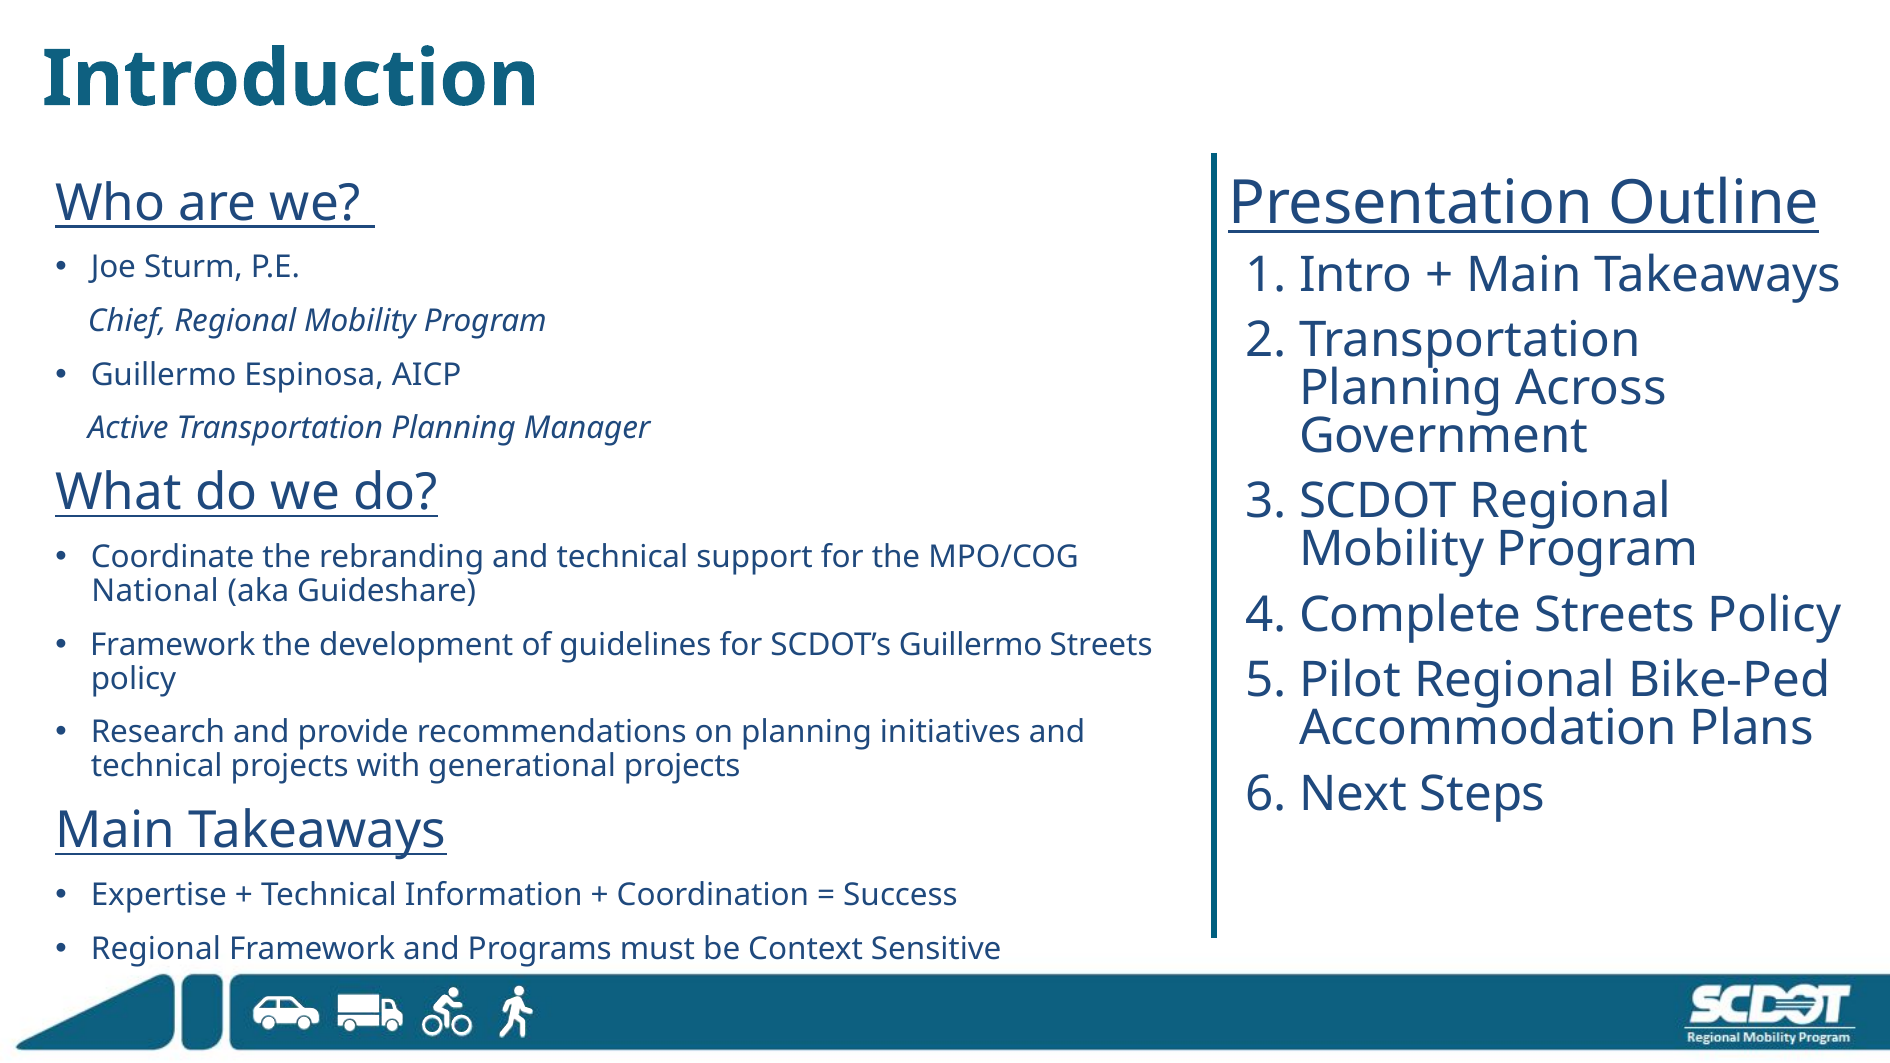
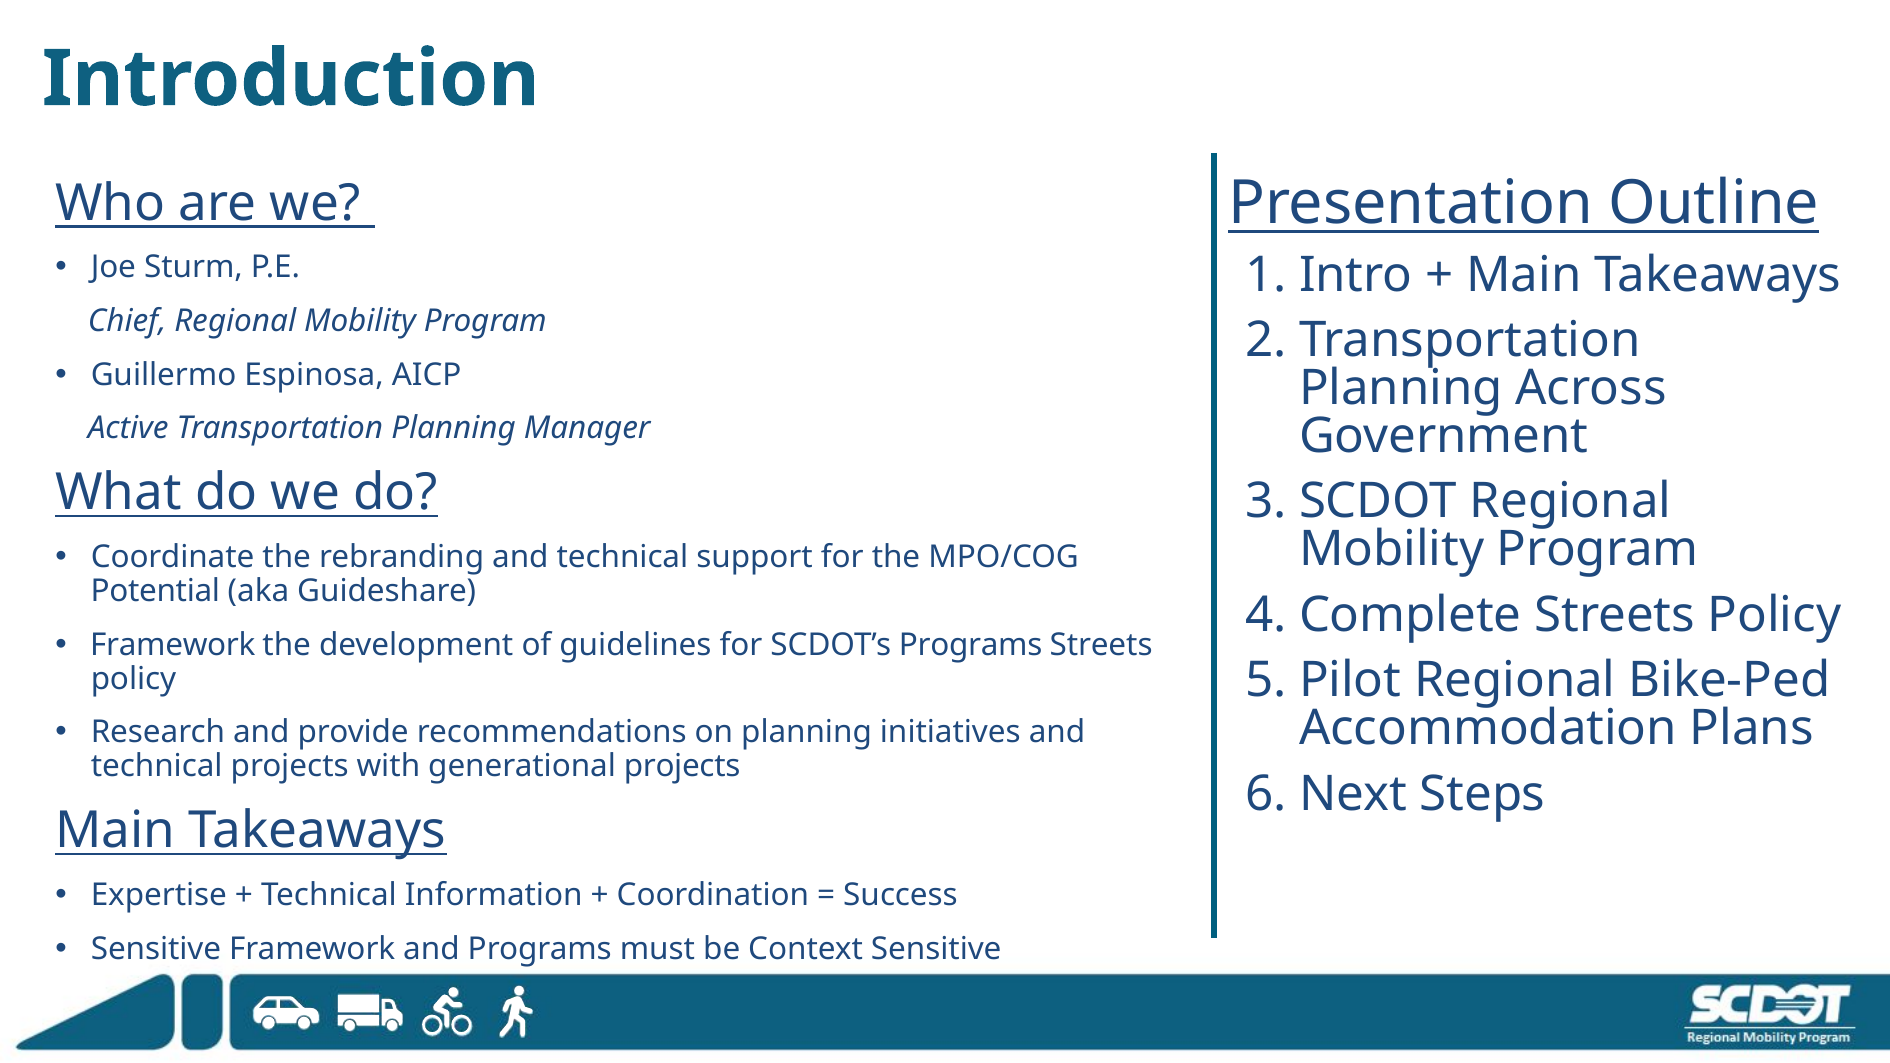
National: National -> Potential
SCDOT’s Guillermo: Guillermo -> Programs
Regional at (156, 949): Regional -> Sensitive
